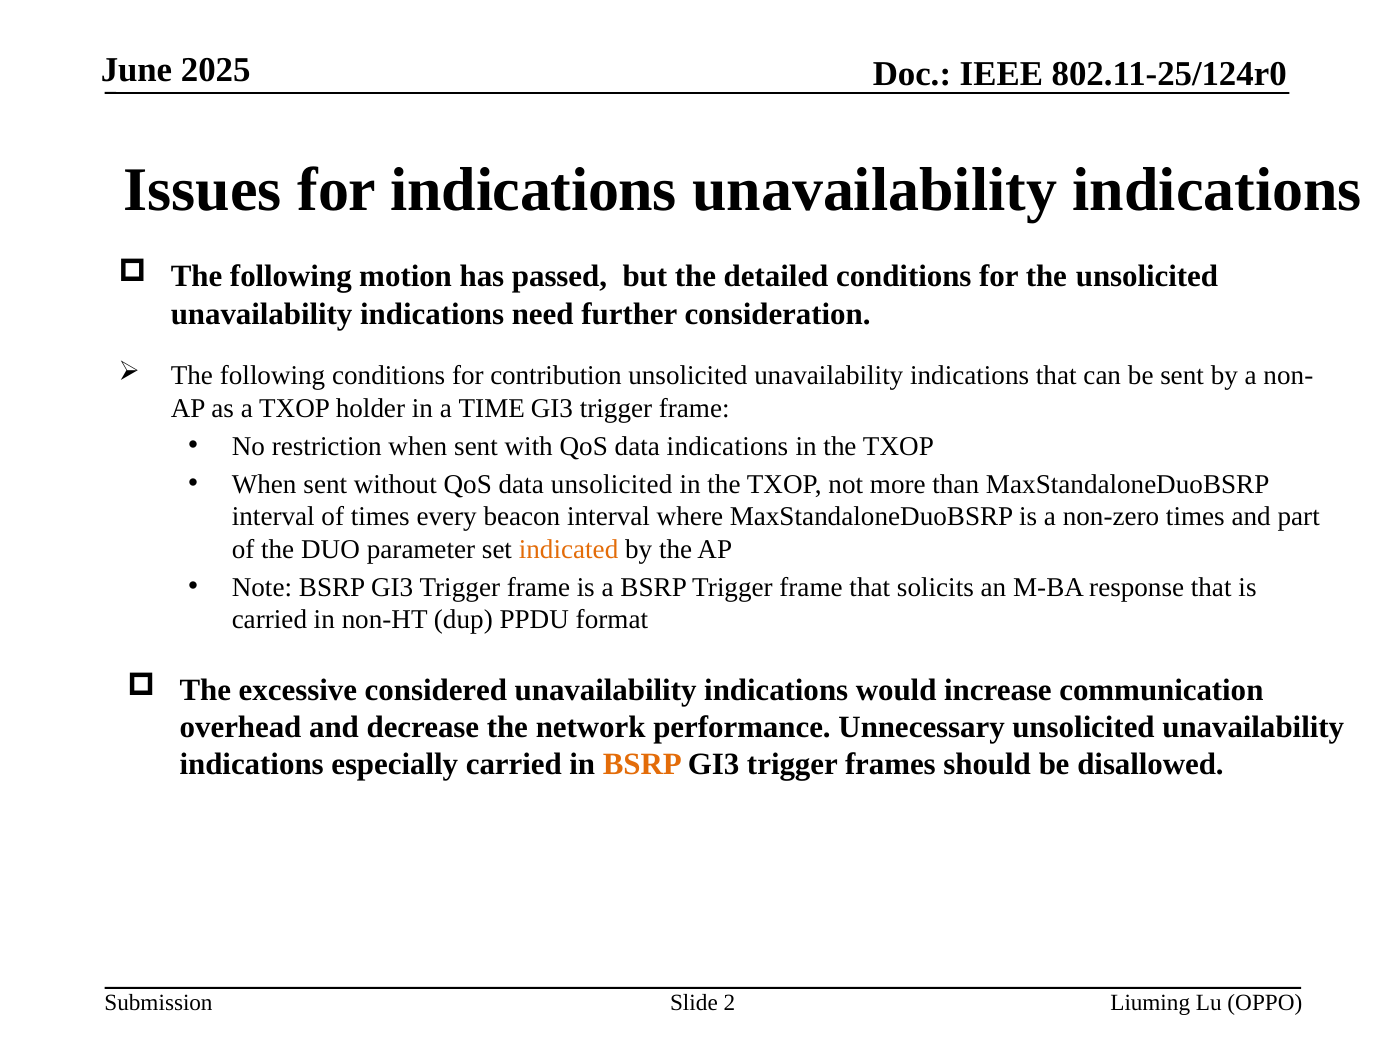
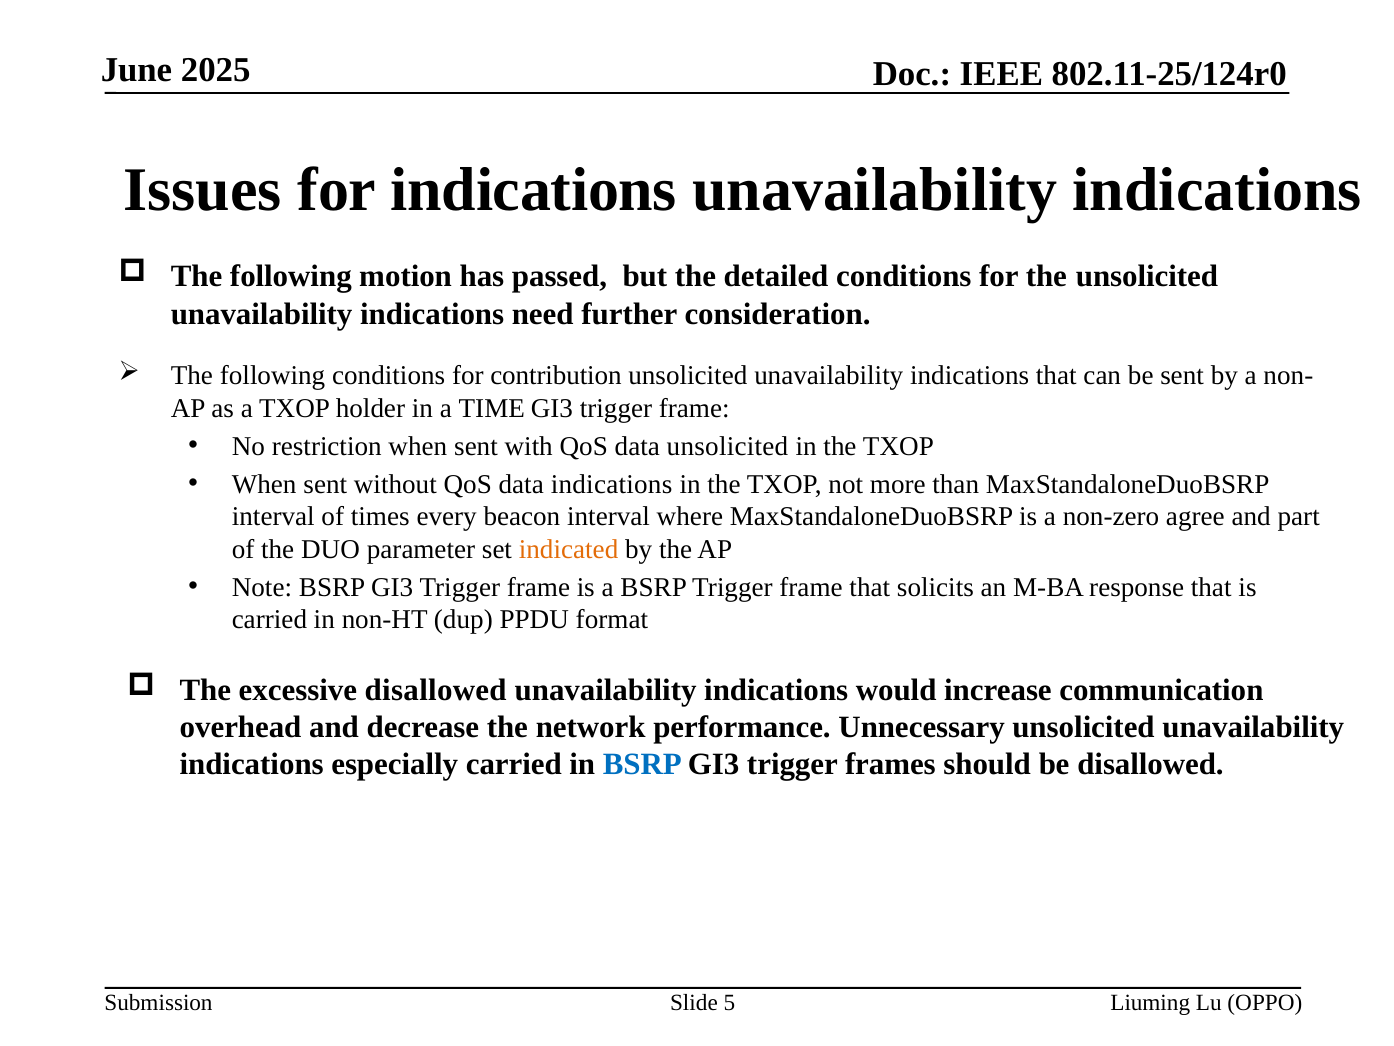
data indications: indications -> unsolicited
data unsolicited: unsolicited -> indications
non-zero times: times -> agree
excessive considered: considered -> disallowed
BSRP at (642, 764) colour: orange -> blue
2: 2 -> 5
